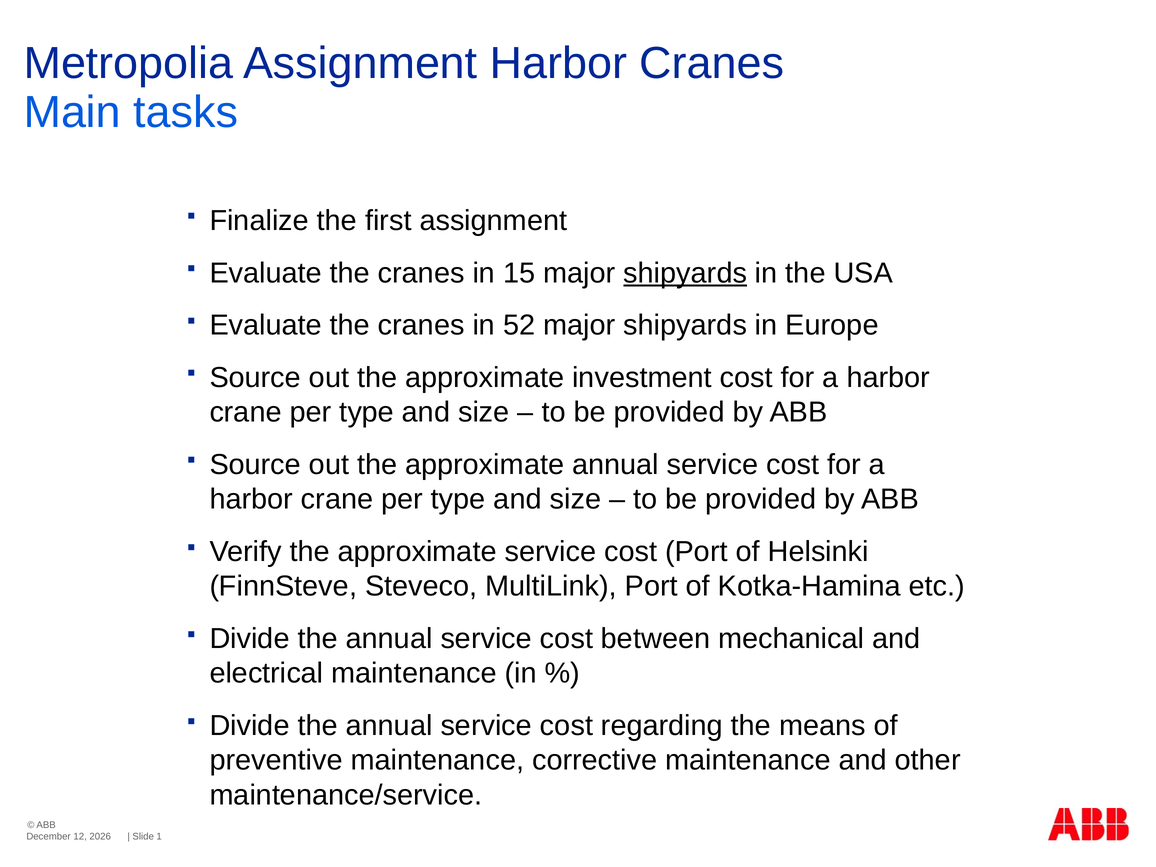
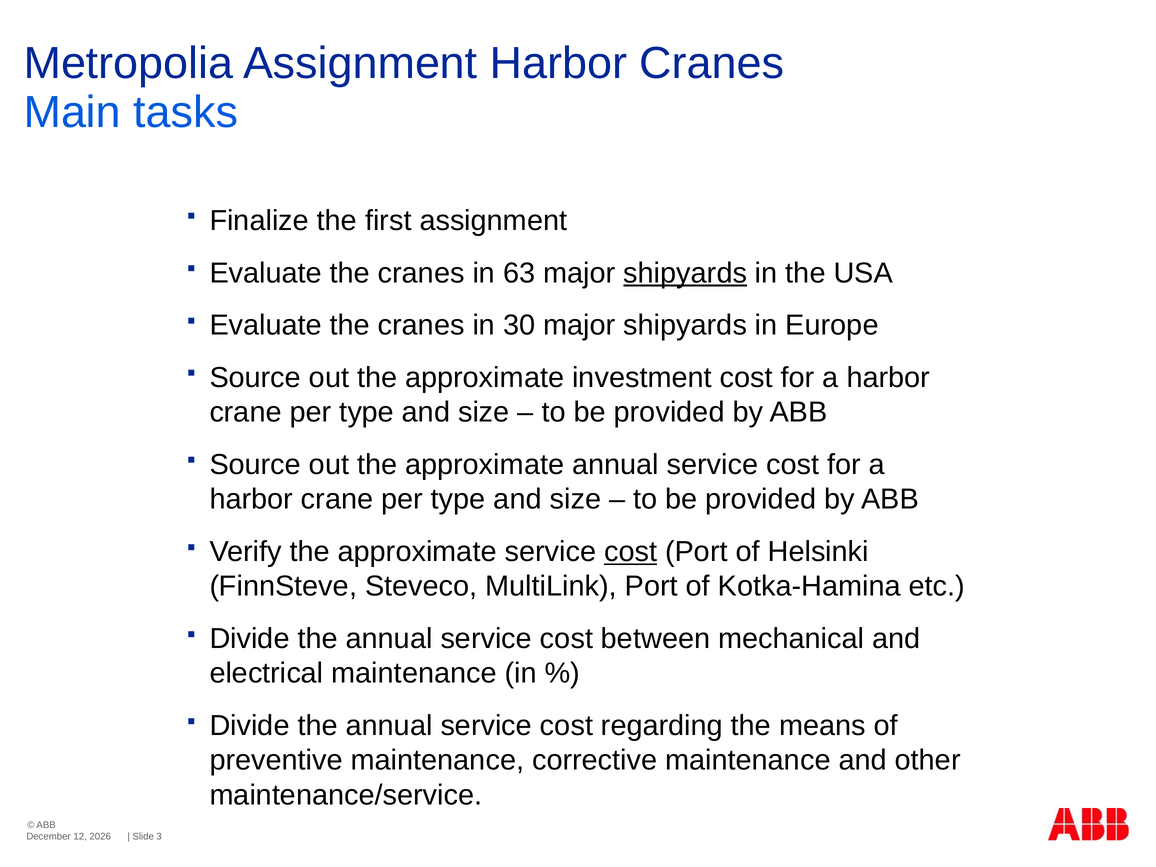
15: 15 -> 63
52: 52 -> 30
cost at (631, 552) underline: none -> present
1: 1 -> 3
